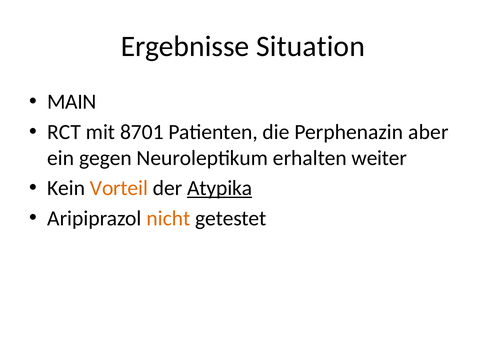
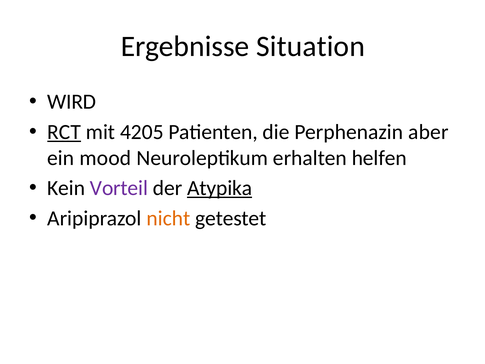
MAIN: MAIN -> WIRD
RCT underline: none -> present
8701: 8701 -> 4205
gegen: gegen -> mood
weiter: weiter -> helfen
Vorteil colour: orange -> purple
